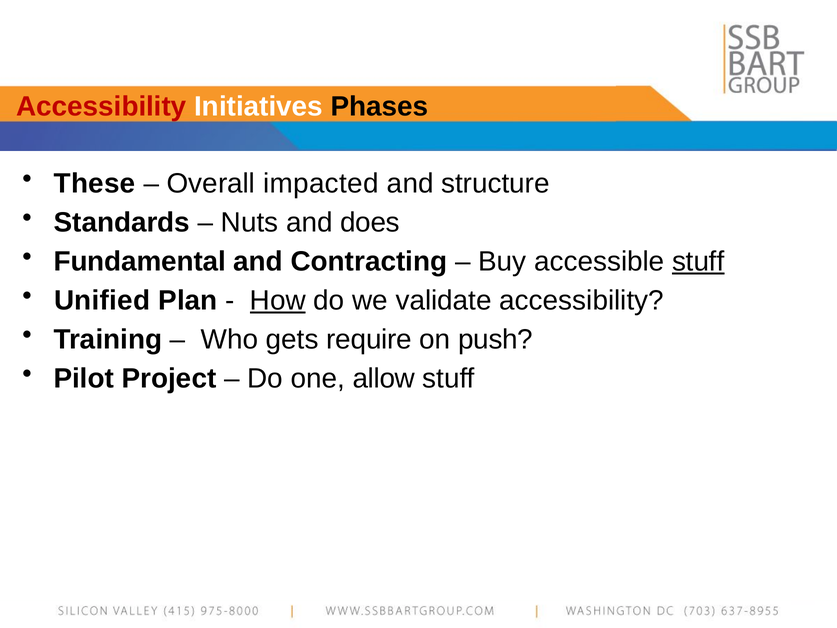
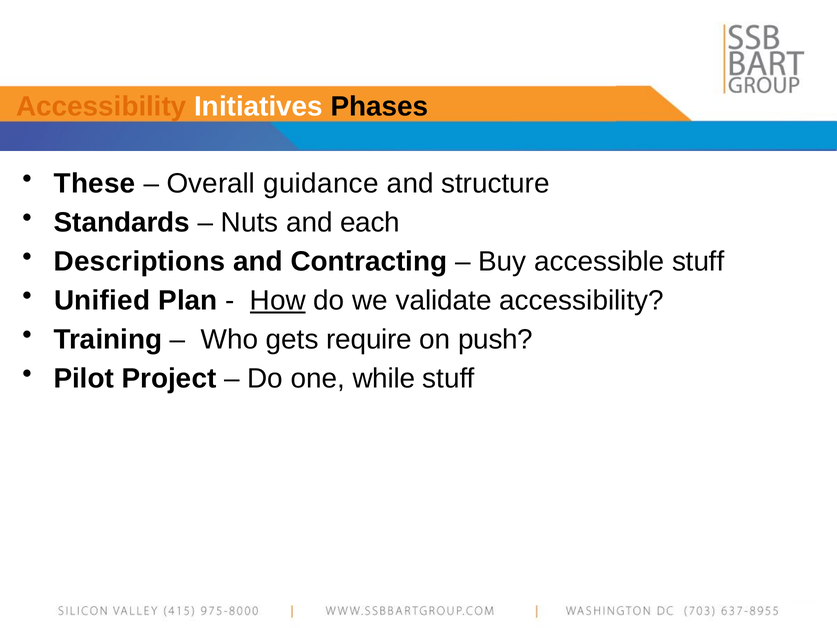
Accessibility at (101, 107) colour: red -> orange
impacted: impacted -> guidance
does: does -> each
Fundamental: Fundamental -> Descriptions
stuff at (698, 261) underline: present -> none
allow: allow -> while
